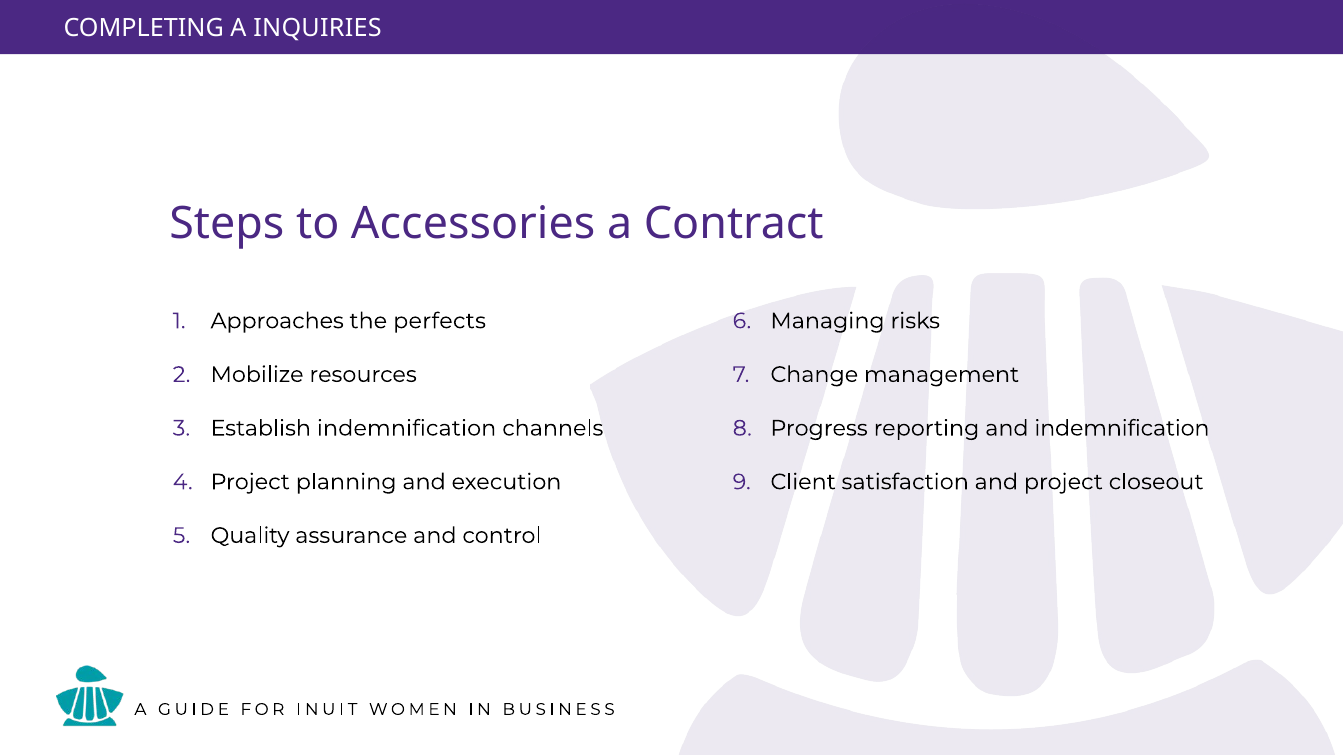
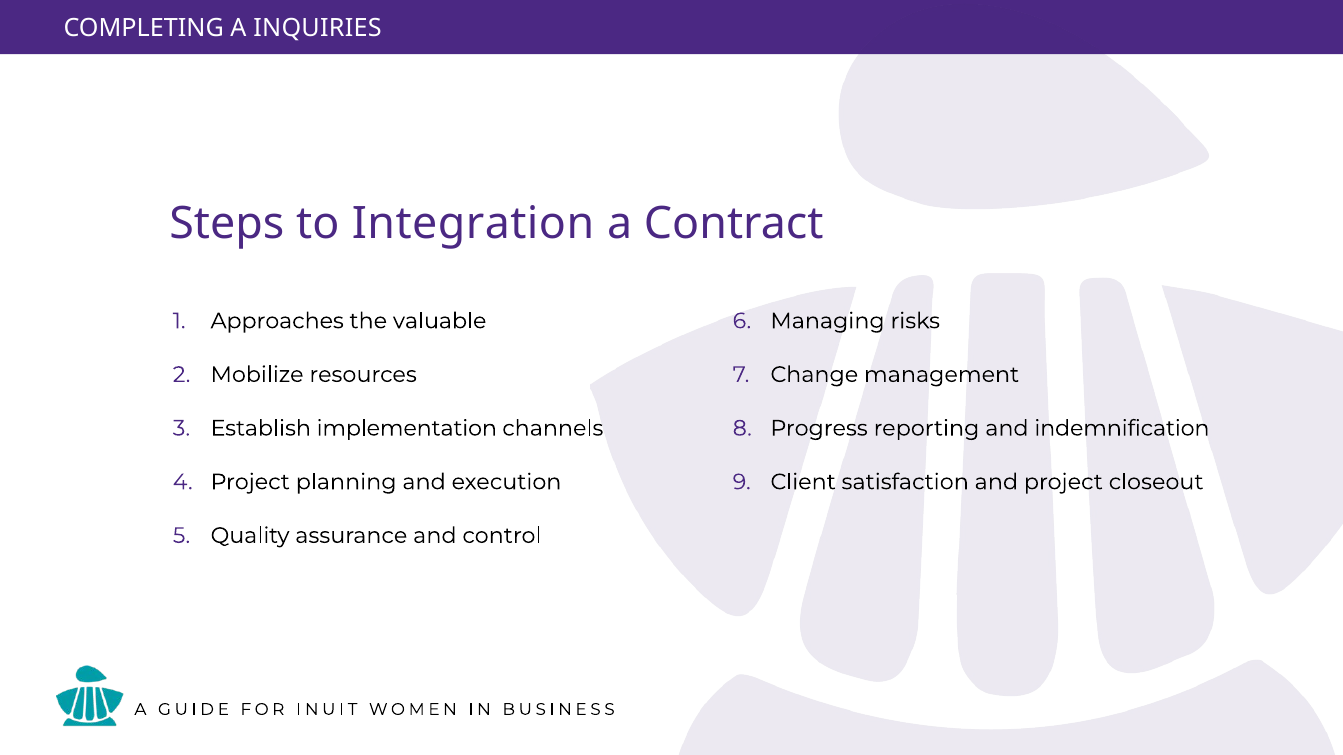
Accessories: Accessories -> Integration
perfects: perfects -> valuable
Establish indemnification: indemnification -> implementation
